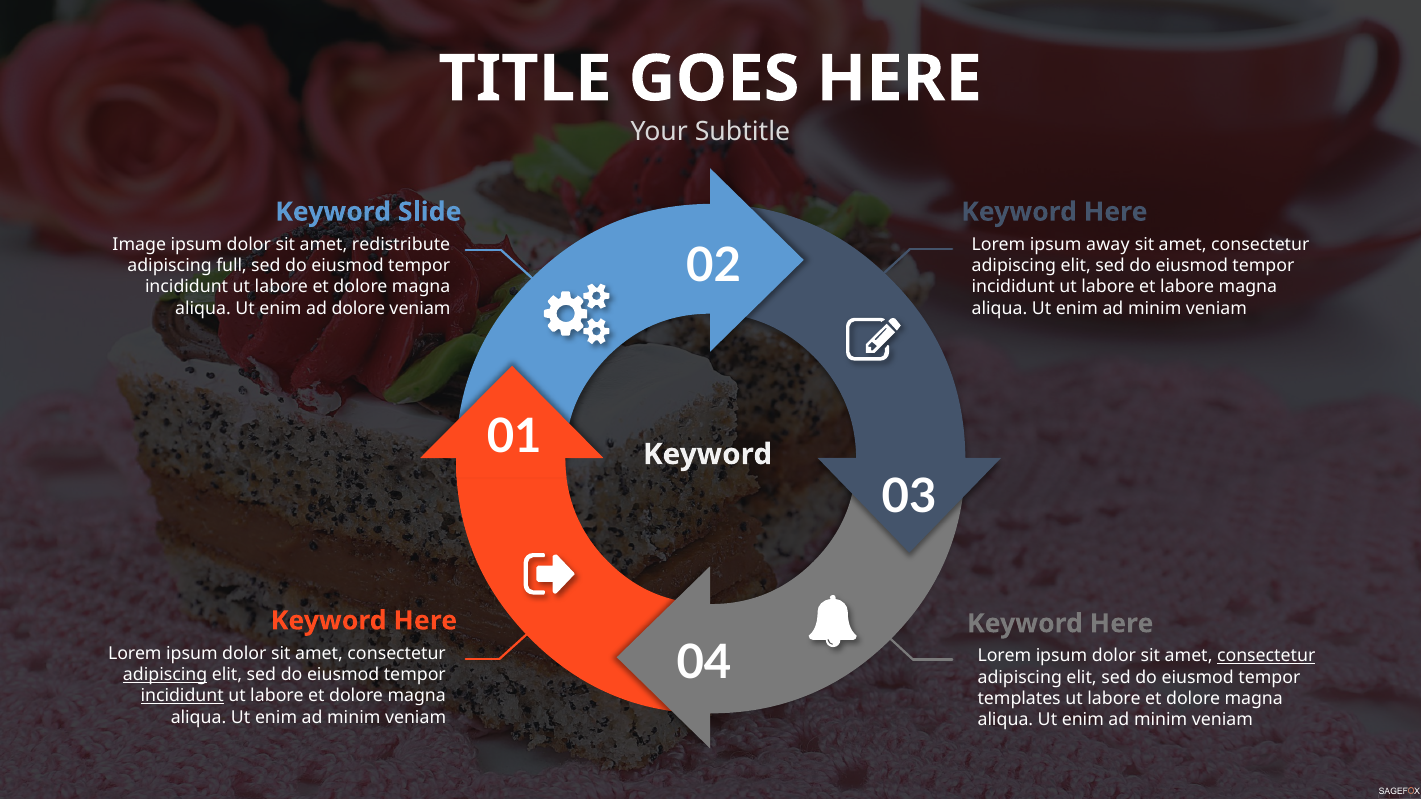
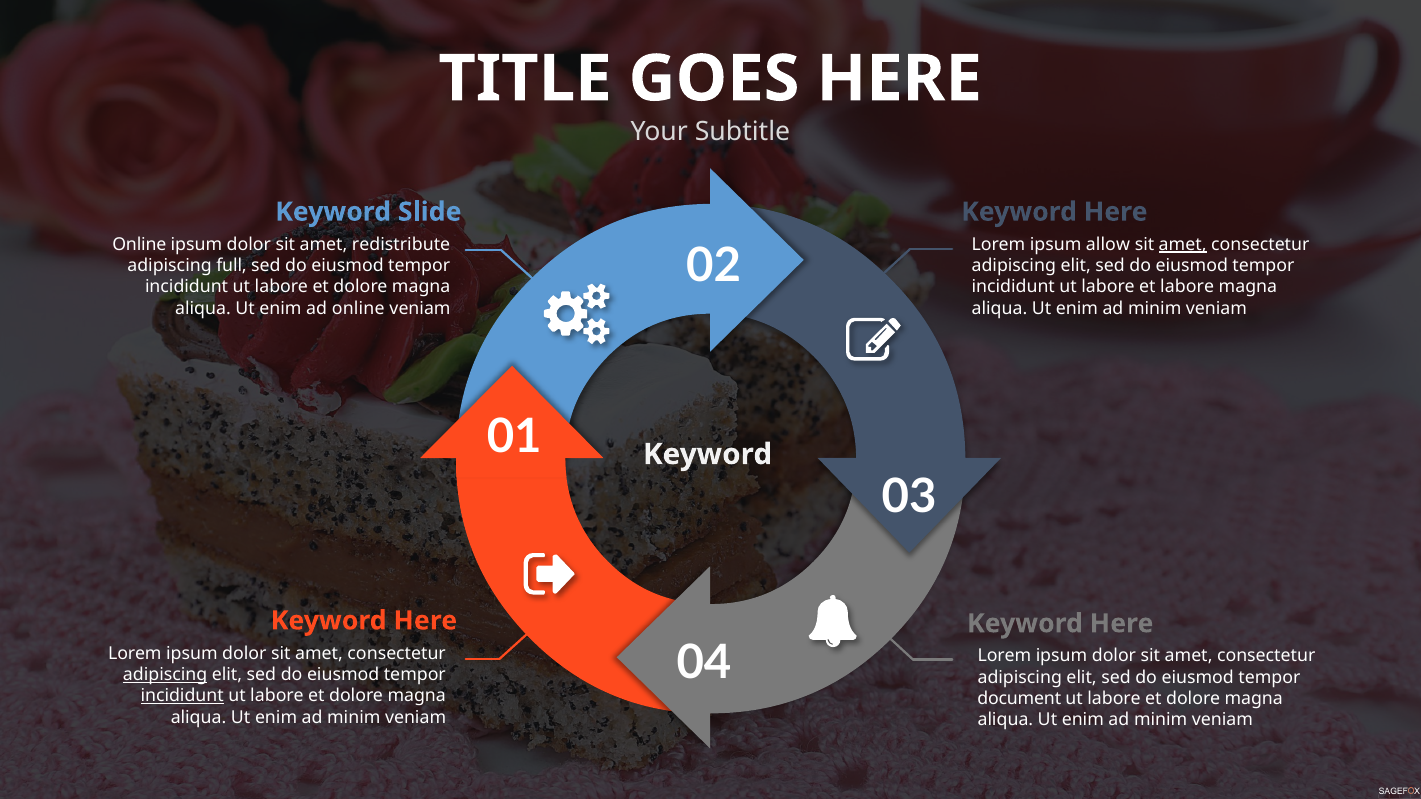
Image at (139, 244): Image -> Online
away: away -> allow
amet at (1183, 244) underline: none -> present
ad dolore: dolore -> online
consectetur at (1266, 656) underline: present -> none
templates: templates -> document
